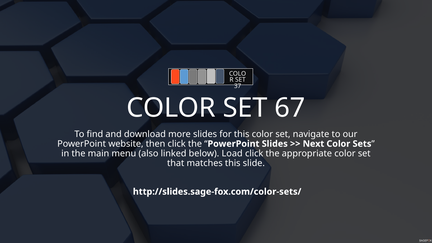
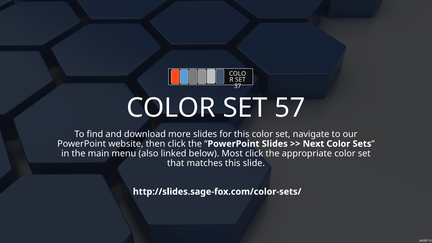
67: 67 -> 57
Load: Load -> Most
